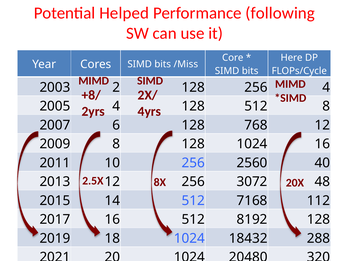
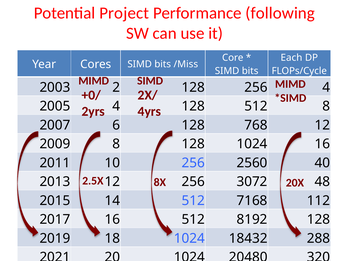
Helped: Helped -> Project
Here: Here -> Each
+8/: +8/ -> +0/
